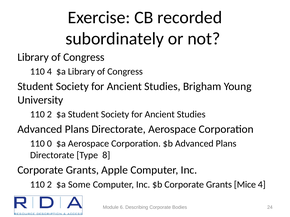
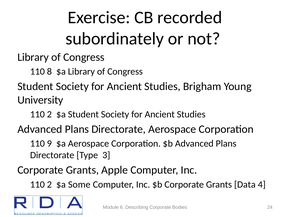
110 4: 4 -> 8
0: 0 -> 9
8: 8 -> 3
Mice: Mice -> Data
